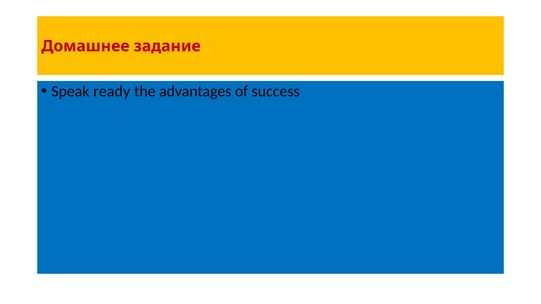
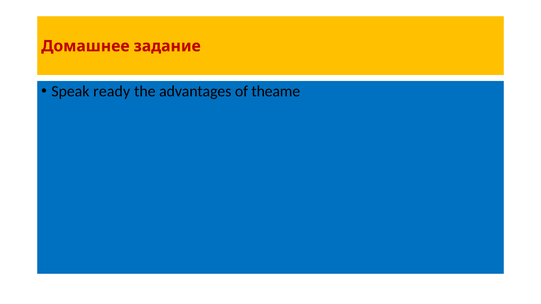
success: success -> theame
